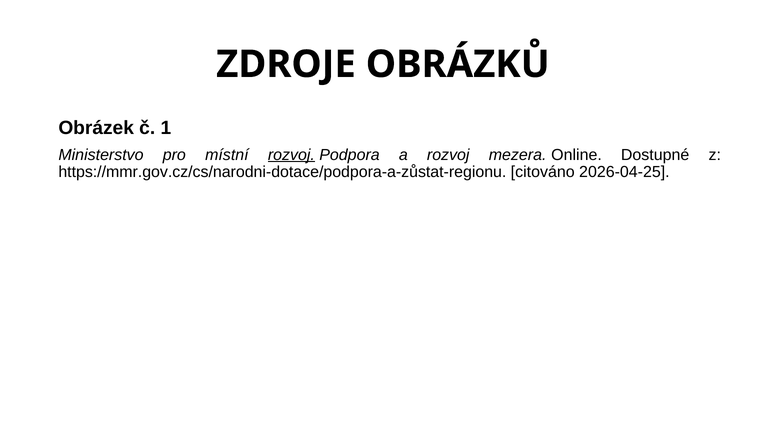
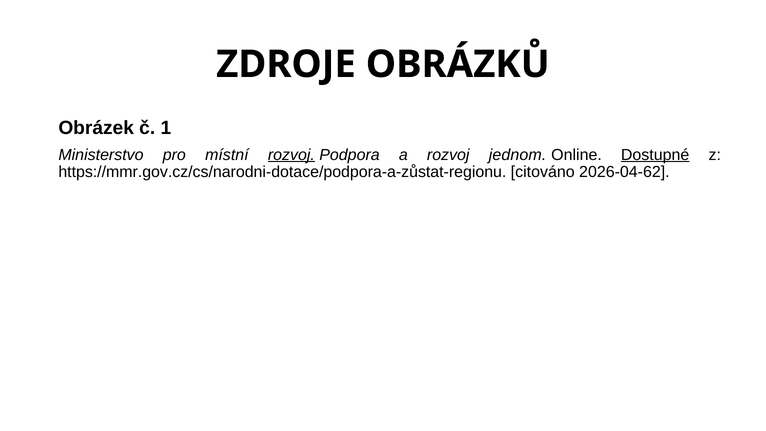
mezera: mezera -> jednom
Dostupné underline: none -> present
2026-04-25: 2026-04-25 -> 2026-04-62
